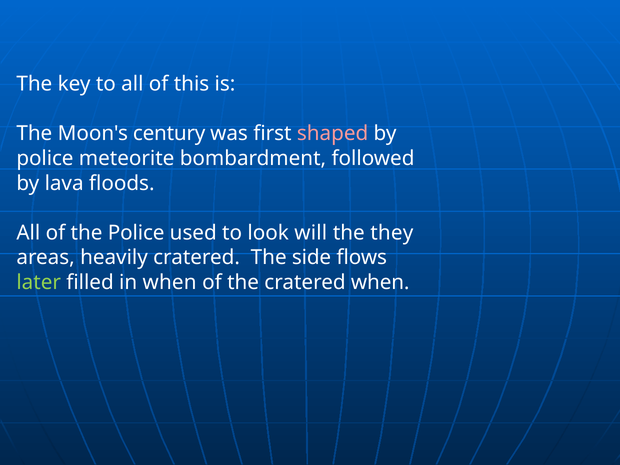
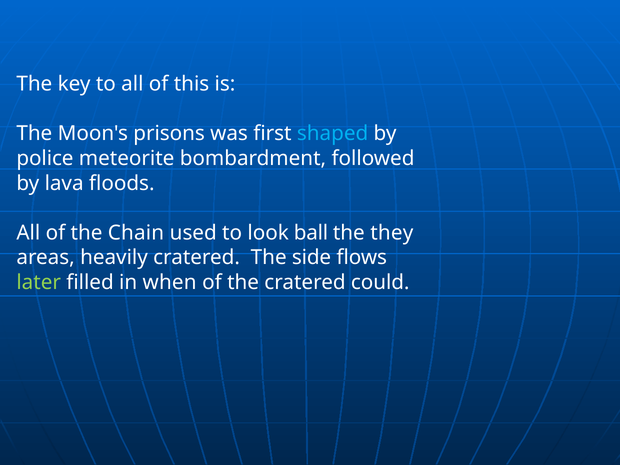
century: century -> prisons
shaped colour: pink -> light blue
the Police: Police -> Chain
will: will -> ball
cratered when: when -> could
